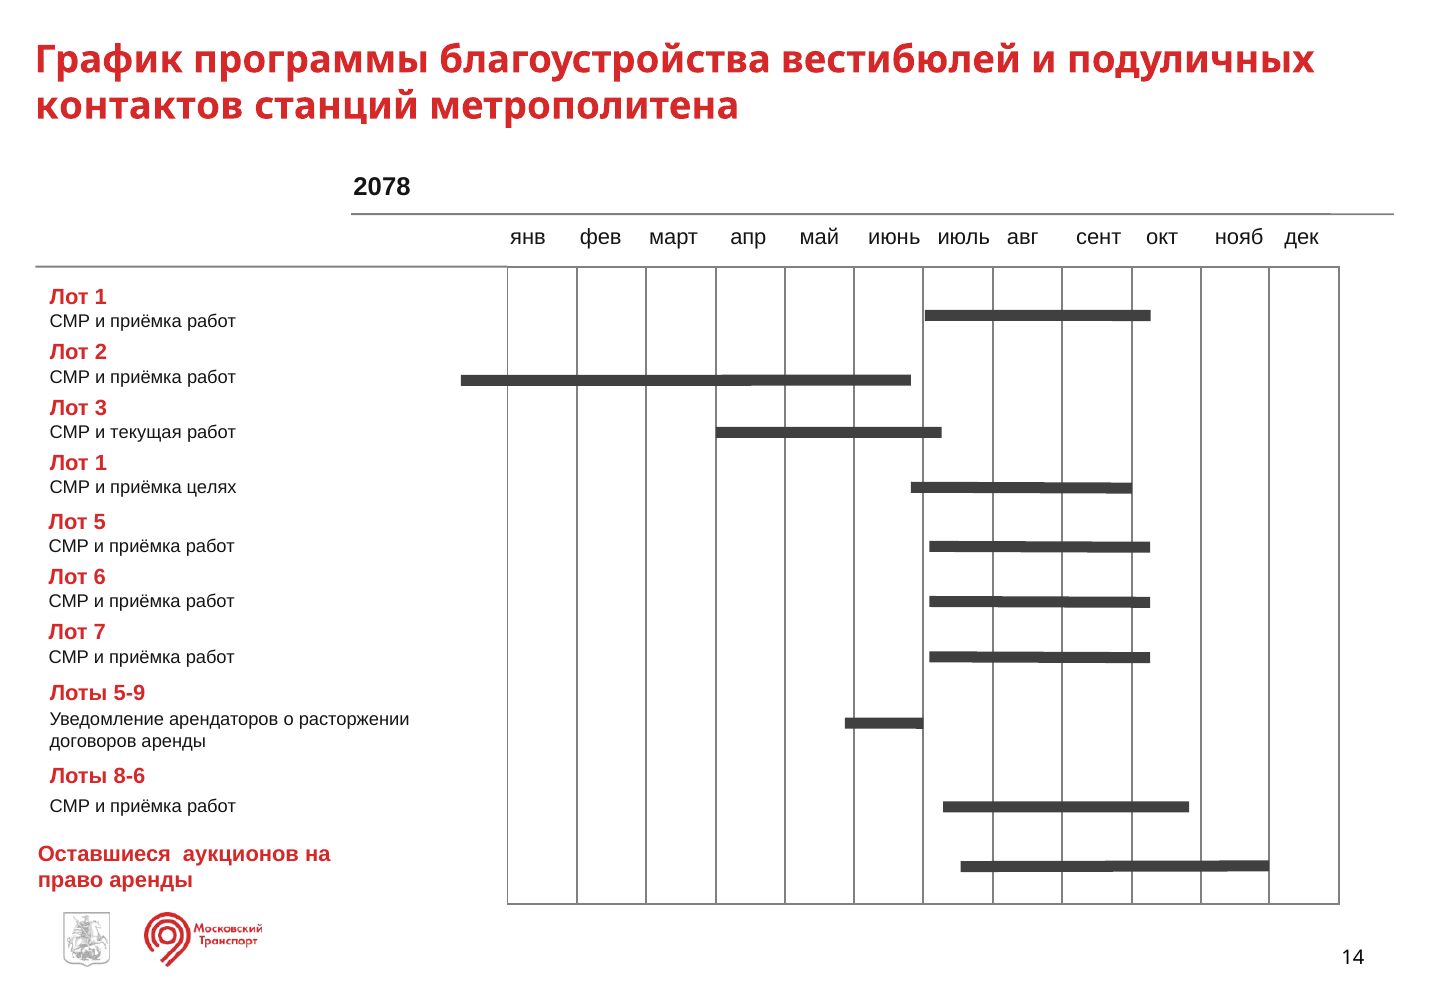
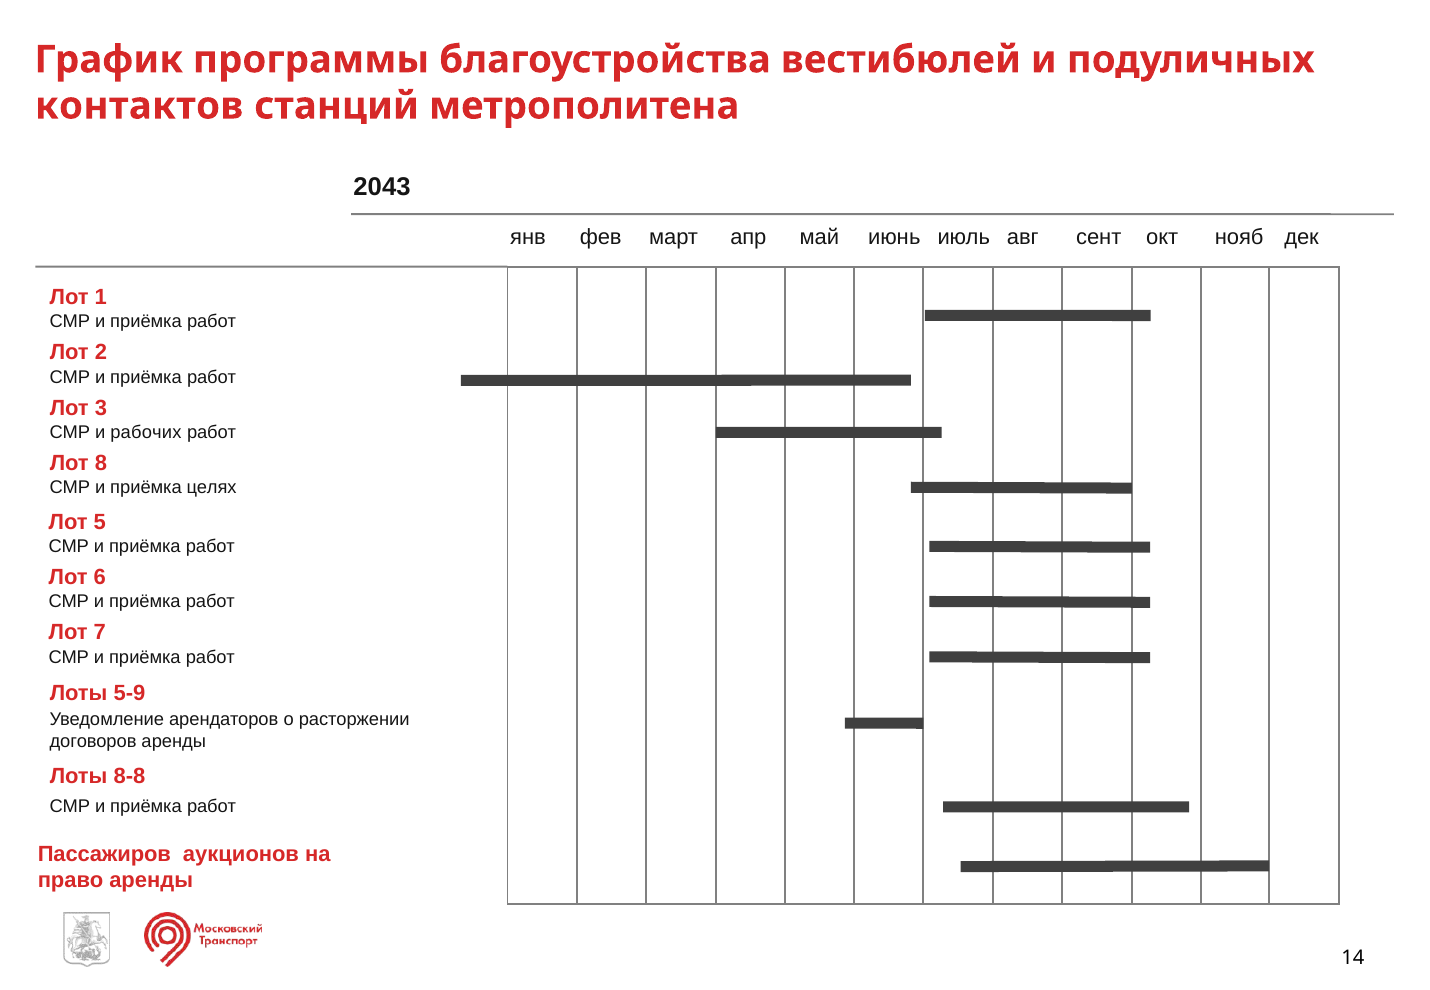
2078: 2078 -> 2043
текущая: текущая -> рабочих
1 at (101, 463): 1 -> 8
8-6: 8-6 -> 8-8
Оставшиеся: Оставшиеся -> Пассажиров
